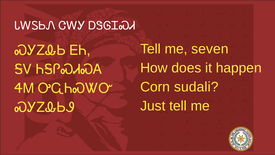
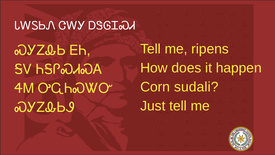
seven: seven -> ripens
